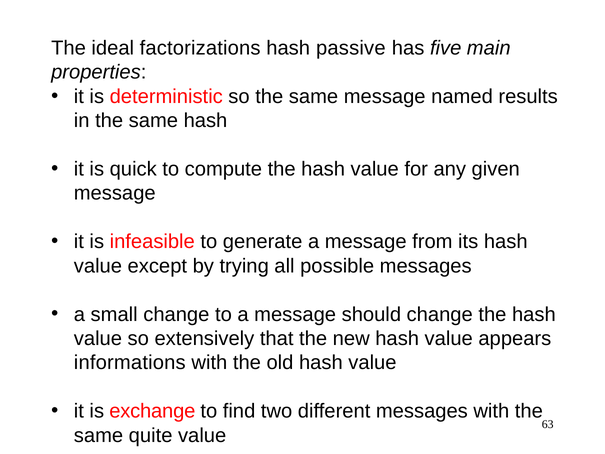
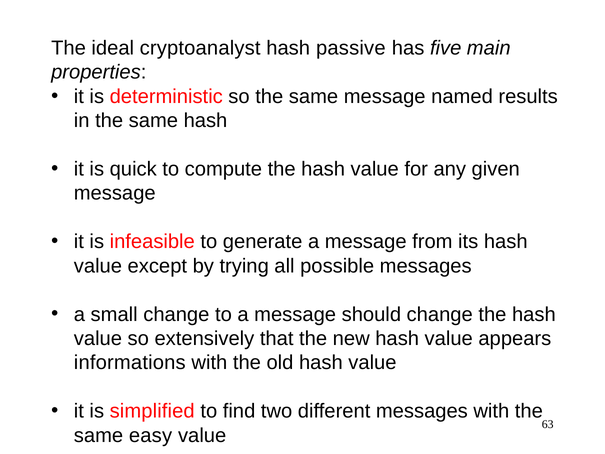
factorizations: factorizations -> cryptoanalyst
exchange: exchange -> simplified
quite: quite -> easy
